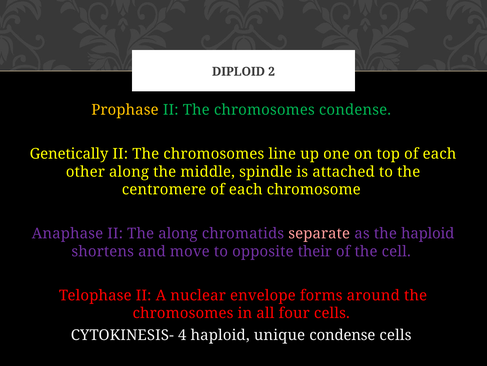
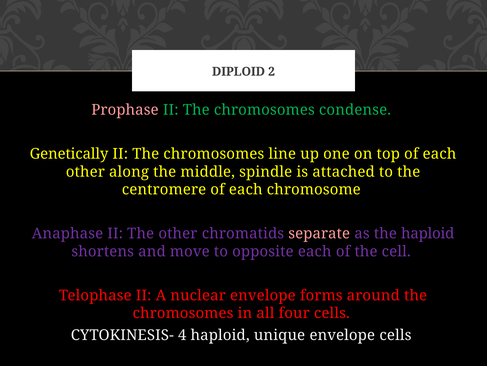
Prophase colour: yellow -> pink
The along: along -> other
opposite their: their -> each
unique condense: condense -> envelope
